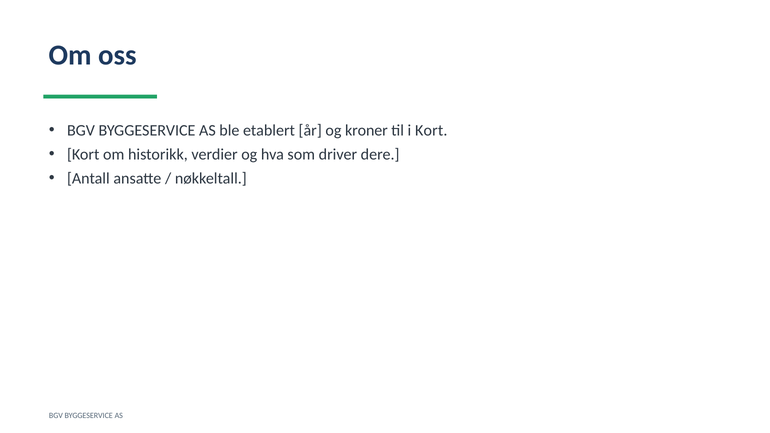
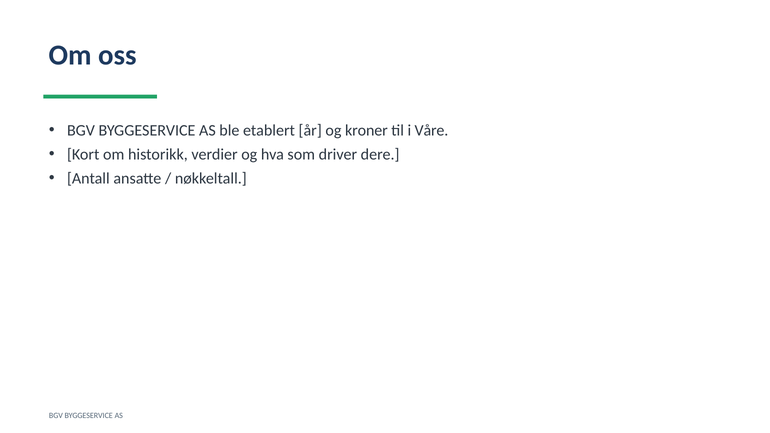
i Kort: Kort -> Våre
